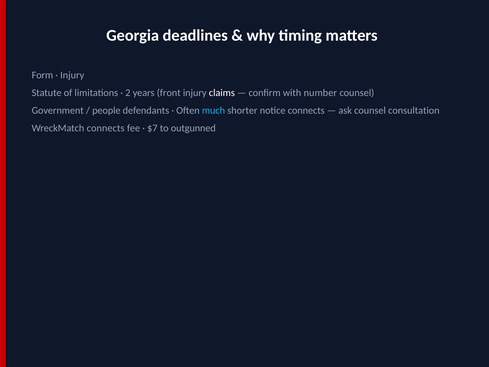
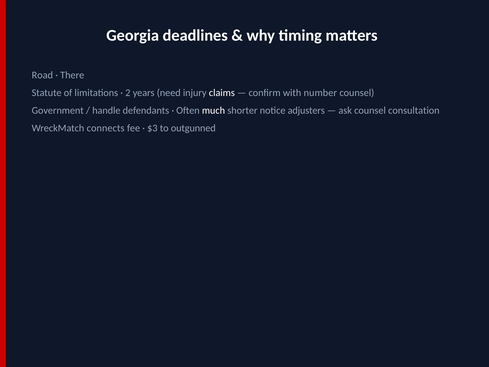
Form: Form -> Road
Injury at (72, 75): Injury -> There
front: front -> need
people: people -> handle
much colour: light blue -> white
notice connects: connects -> adjusters
$7: $7 -> $3
